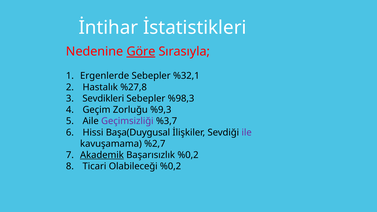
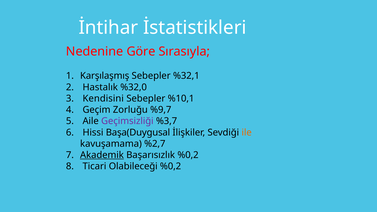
Göre underline: present -> none
Ergenlerde: Ergenlerde -> Karşılaşmış
%27,8: %27,8 -> %32,0
Sevdikleri: Sevdikleri -> Kendisini
%98,3: %98,3 -> %10,1
%9,3: %9,3 -> %9,7
ile colour: purple -> orange
